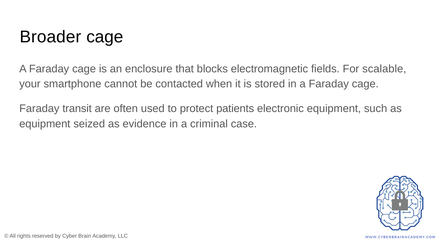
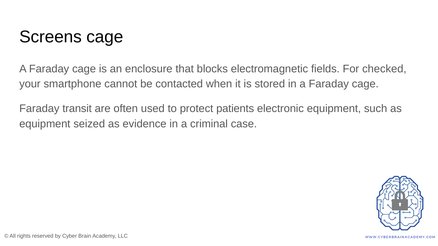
Broader: Broader -> Screens
scalable: scalable -> checked
